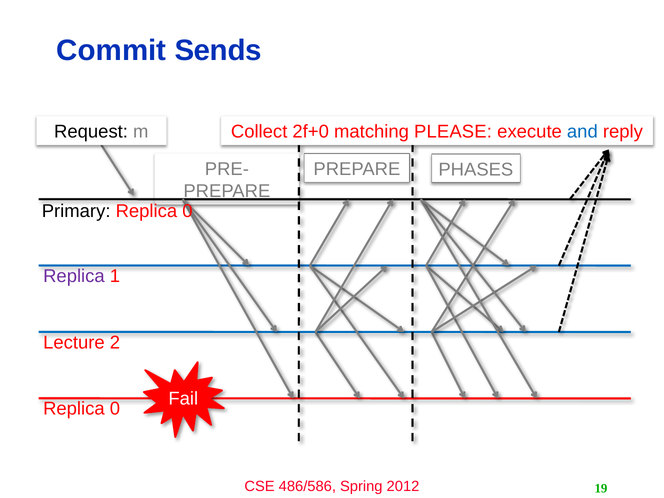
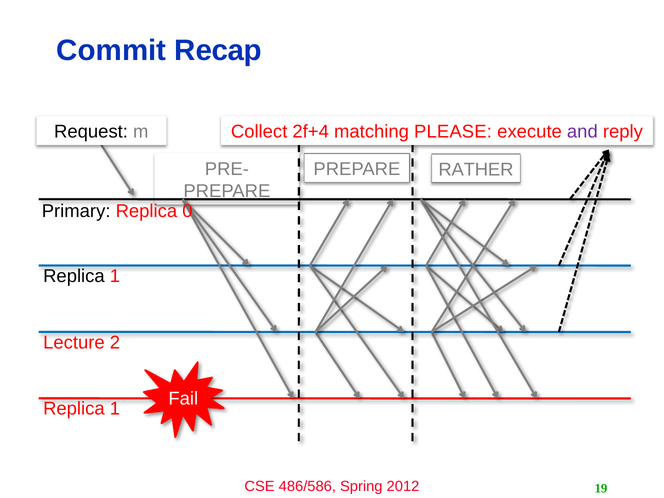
Sends: Sends -> Recap
2f+0: 2f+0 -> 2f+4
and colour: blue -> purple
PHASES: PHASES -> RATHER
Replica at (74, 276) colour: purple -> black
0 at (115, 408): 0 -> 1
